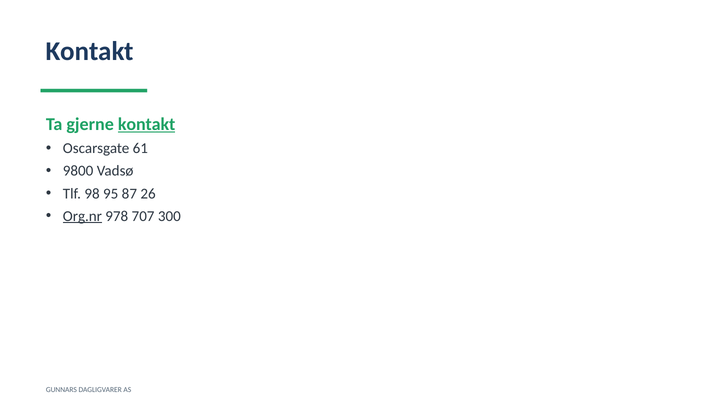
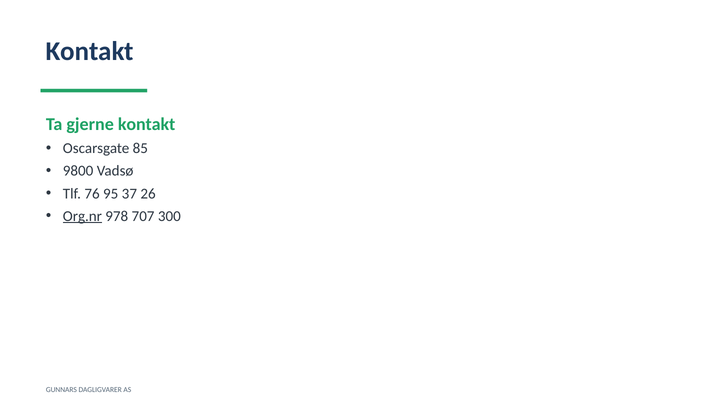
kontakt at (147, 124) underline: present -> none
61: 61 -> 85
98: 98 -> 76
87: 87 -> 37
